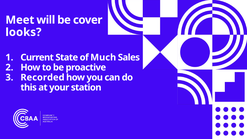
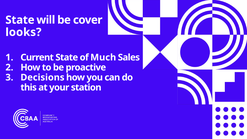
Meet at (20, 20): Meet -> State
Recorded: Recorded -> Decisions
